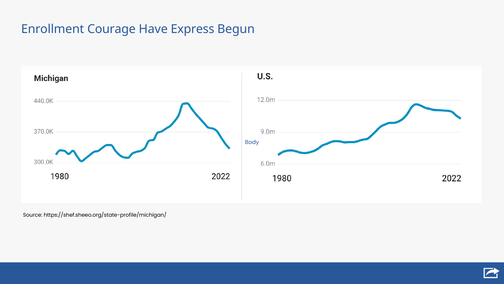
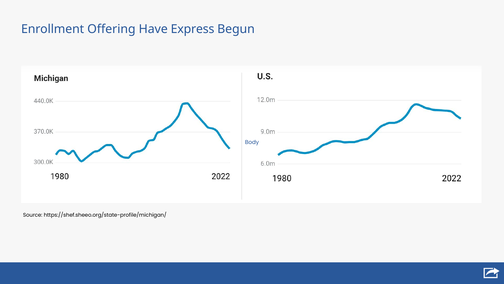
Courage: Courage -> Offering
